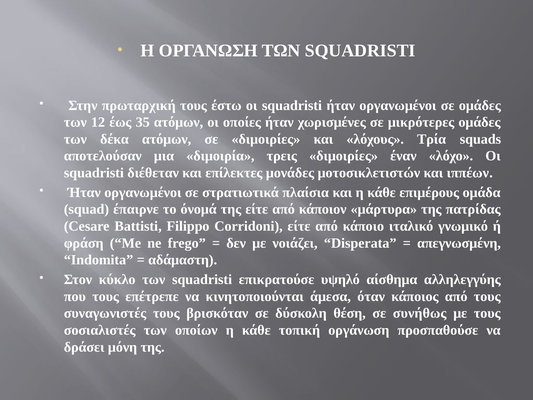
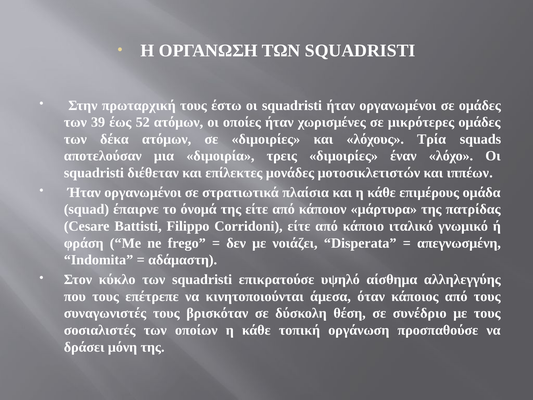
12: 12 -> 39
35: 35 -> 52
συνήθως: συνήθως -> συνέδριο
